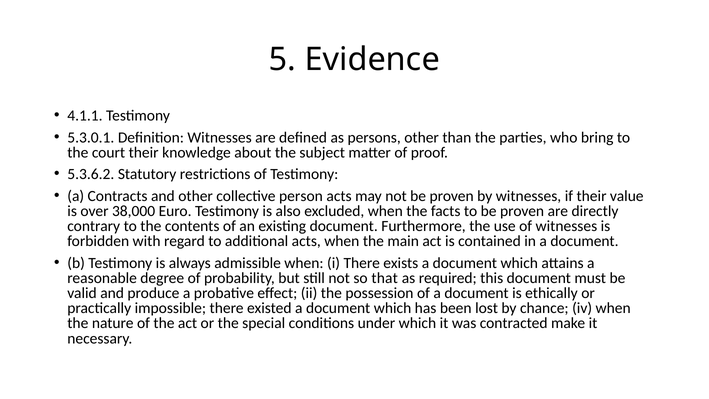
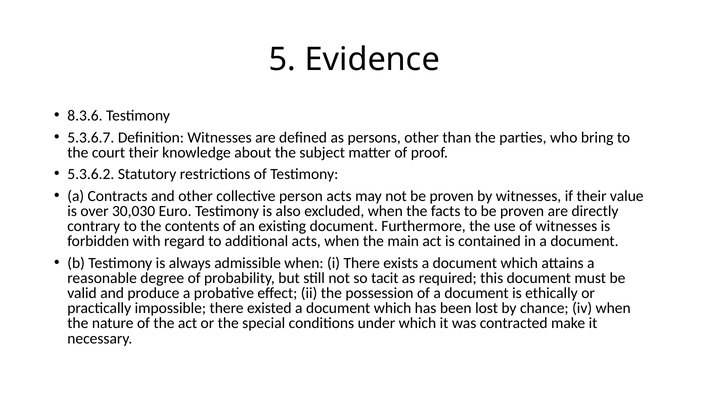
4.1.1: 4.1.1 -> 8.3.6
5.3.0.1: 5.3.0.1 -> 5.3.6.7
38,000: 38,000 -> 30,030
that: that -> tacit
